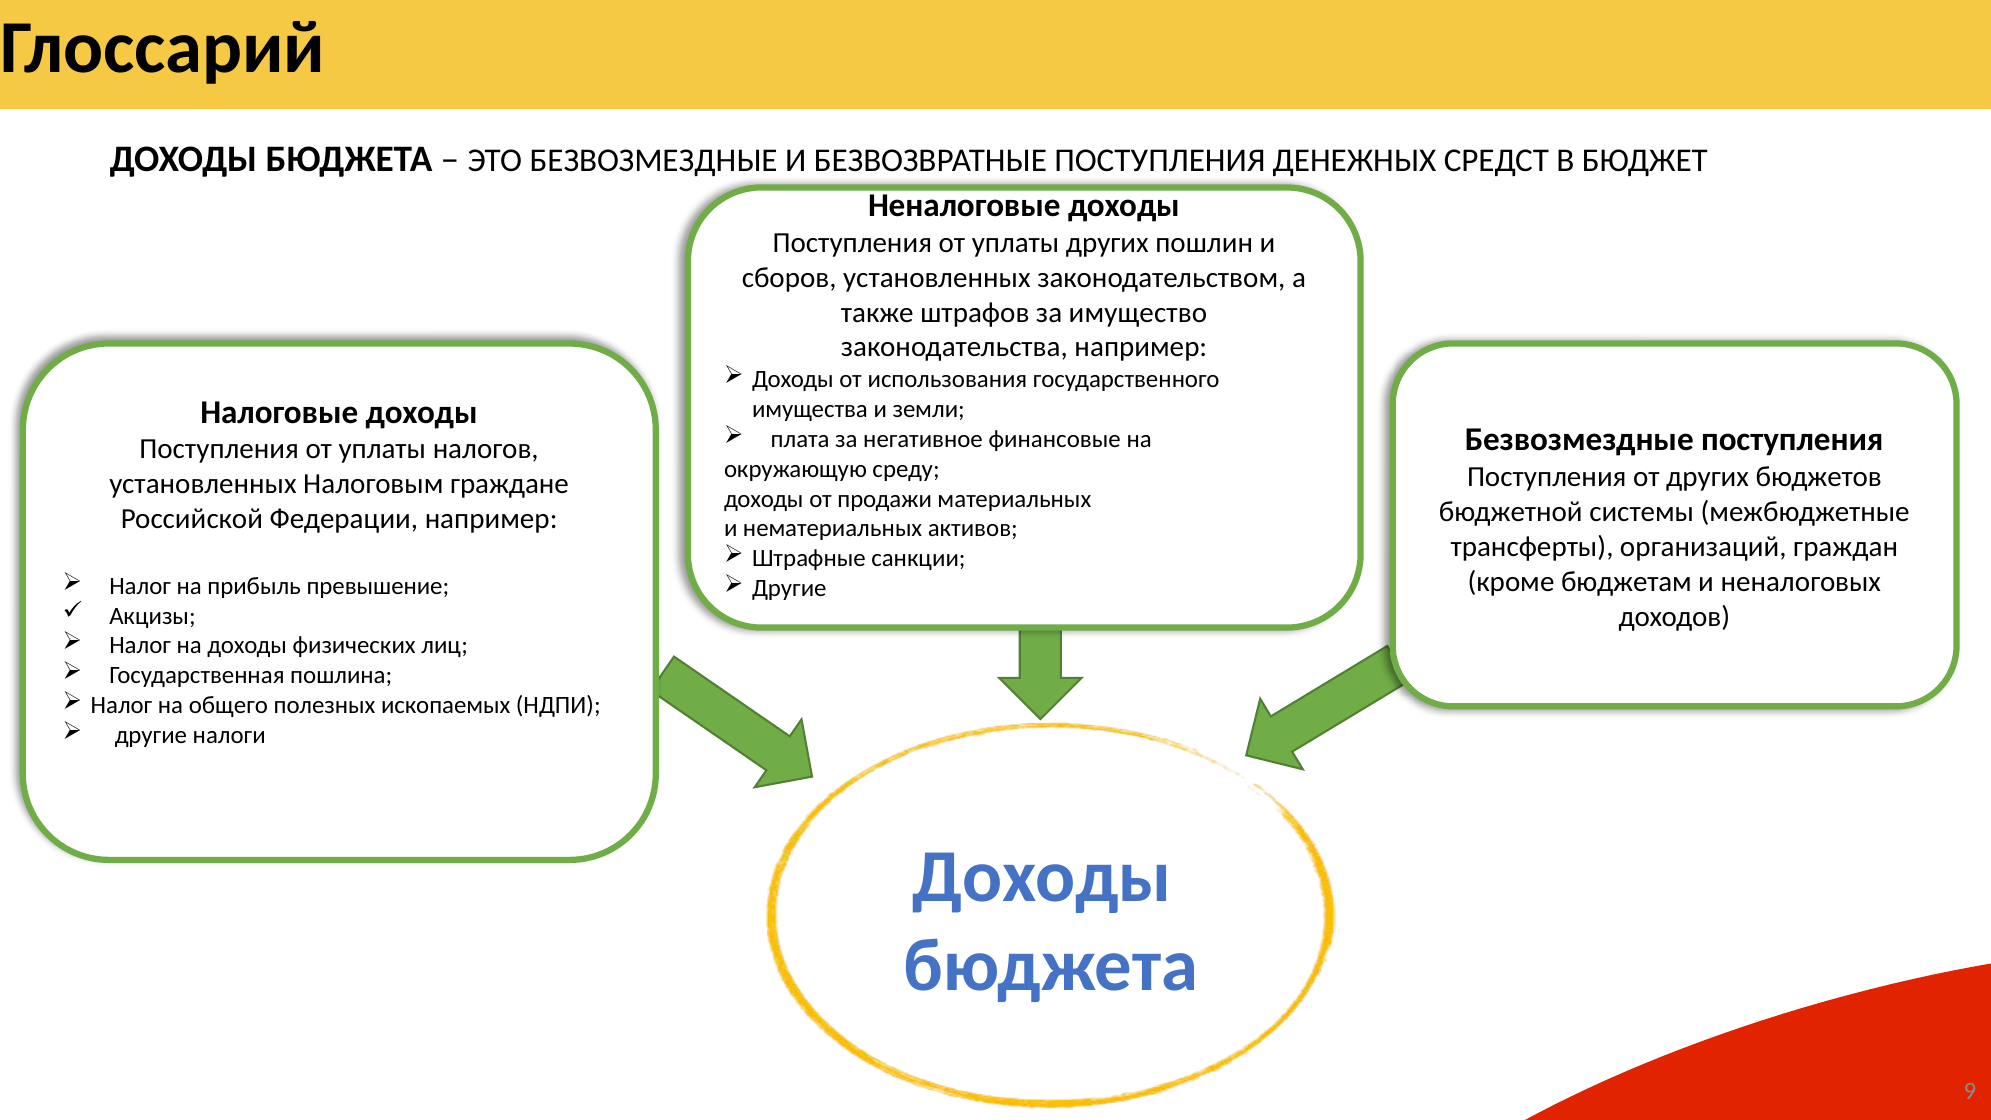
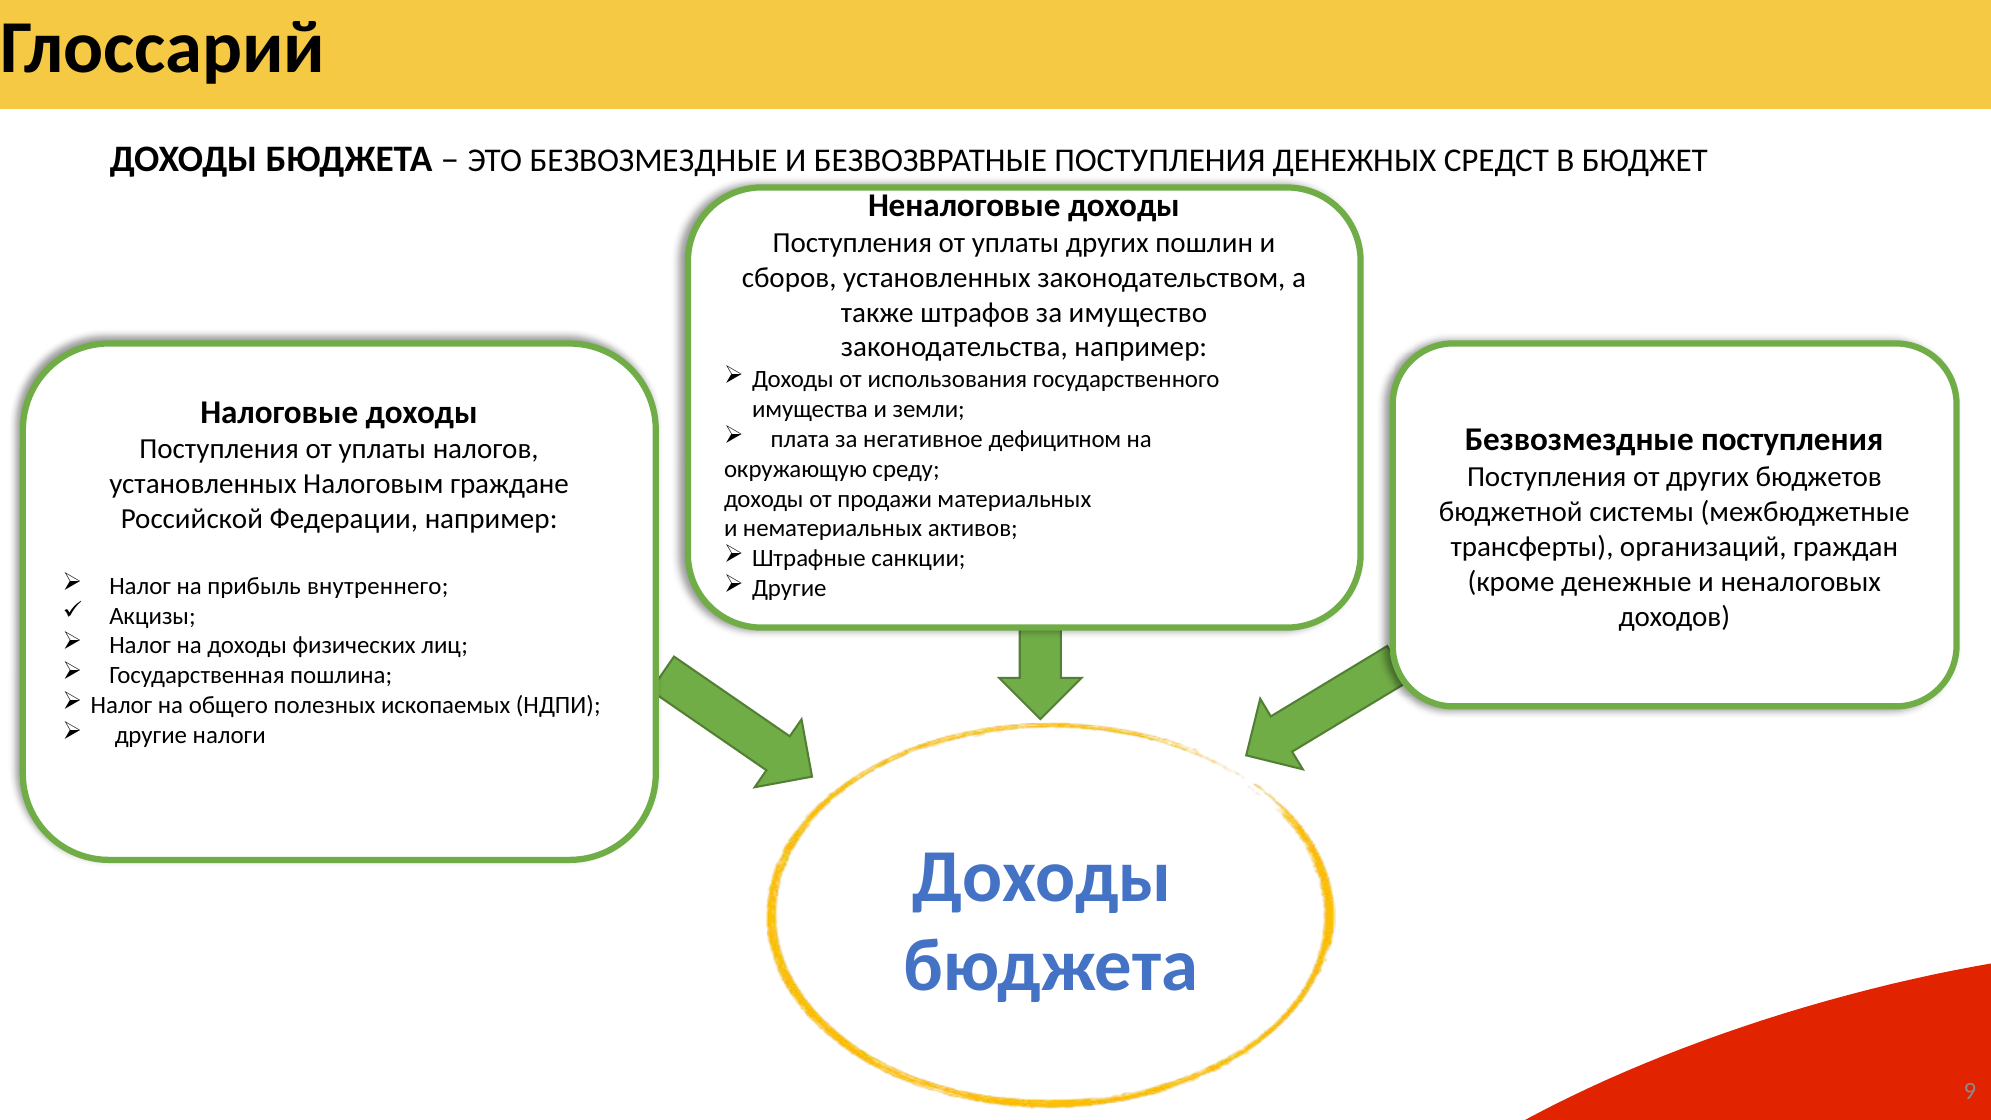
финансовые: финансовые -> дефицитном
бюджетам: бюджетам -> денежные
превышение: превышение -> внутреннего
